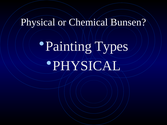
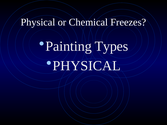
Bunsen: Bunsen -> Freezes
